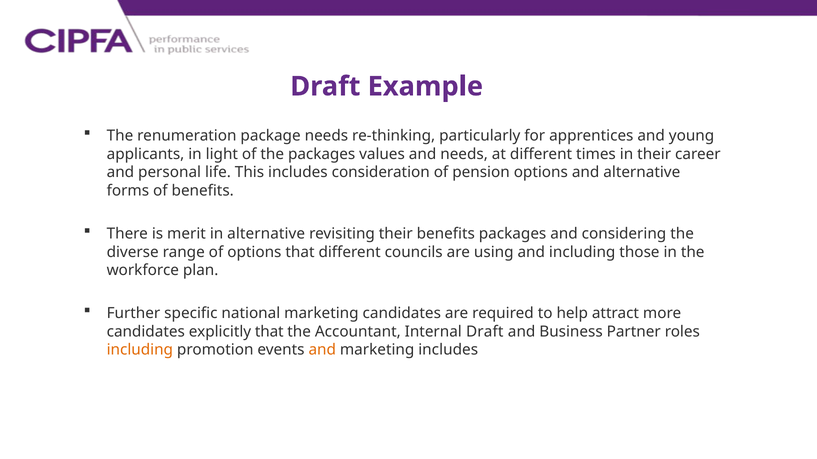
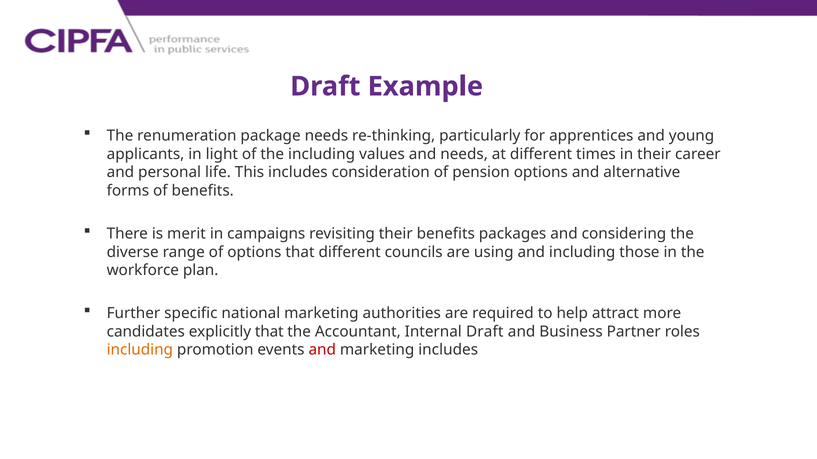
the packages: packages -> including
in alternative: alternative -> campaigns
marketing candidates: candidates -> authorities
and at (322, 350) colour: orange -> red
